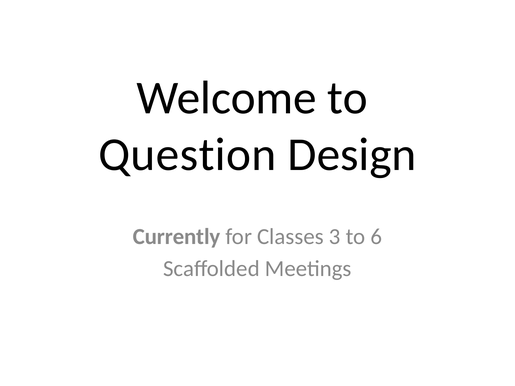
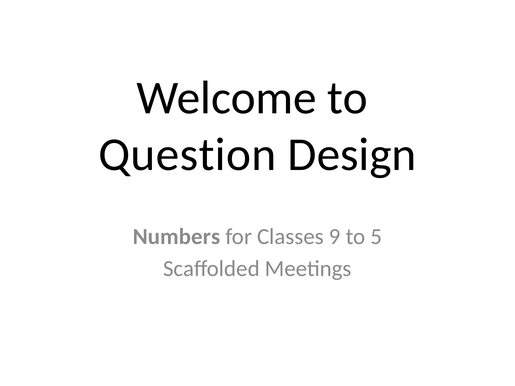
Currently: Currently -> Numbers
3: 3 -> 9
6: 6 -> 5
